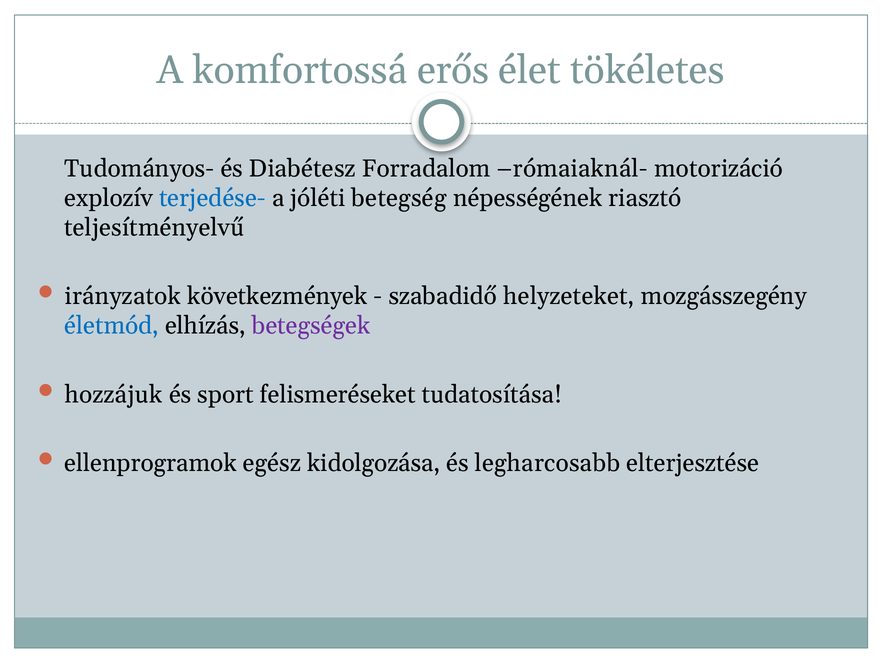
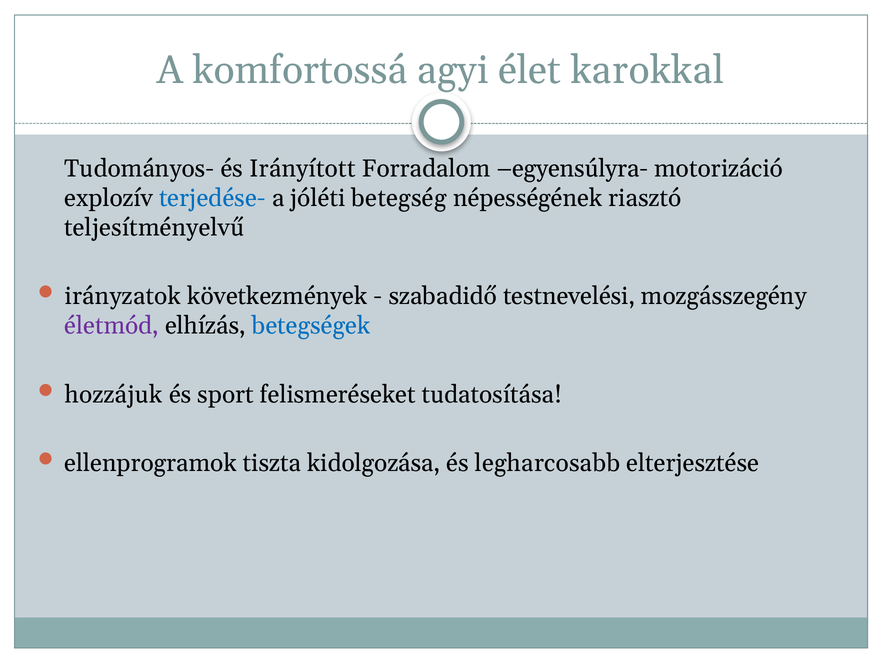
erős: erős -> agyi
tökéletes: tökéletes -> karokkal
Diabétesz: Diabétesz -> Irányított
rómaiaknál-: rómaiaknál- -> egyensúlyra-
helyzeteket: helyzeteket -> testnevelési
életmód colour: blue -> purple
betegségek colour: purple -> blue
egész: egész -> tiszta
